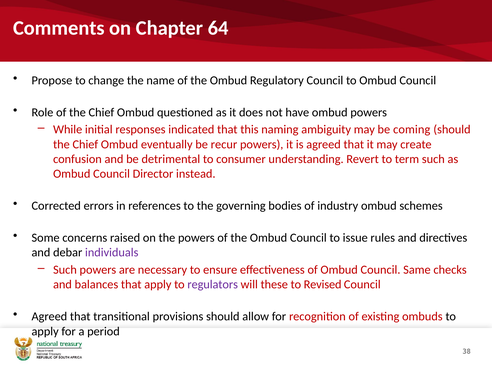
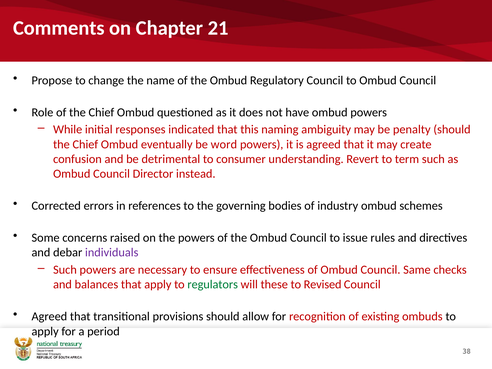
64: 64 -> 21
coming: coming -> penalty
recur: recur -> word
regulators colour: purple -> green
